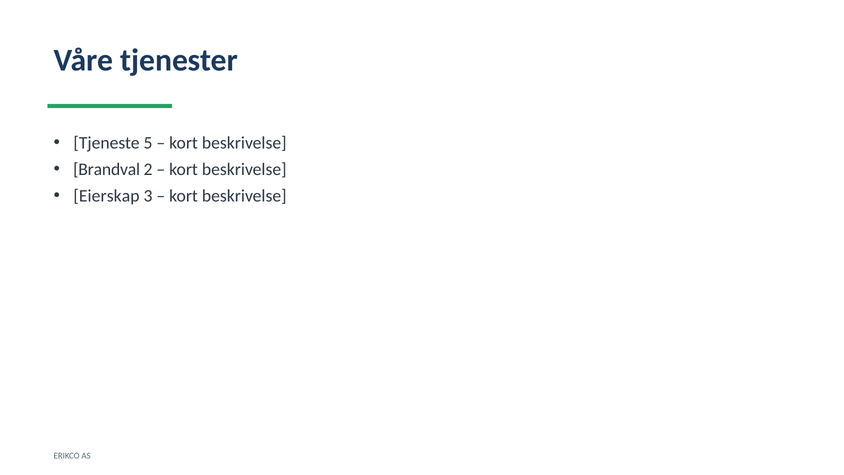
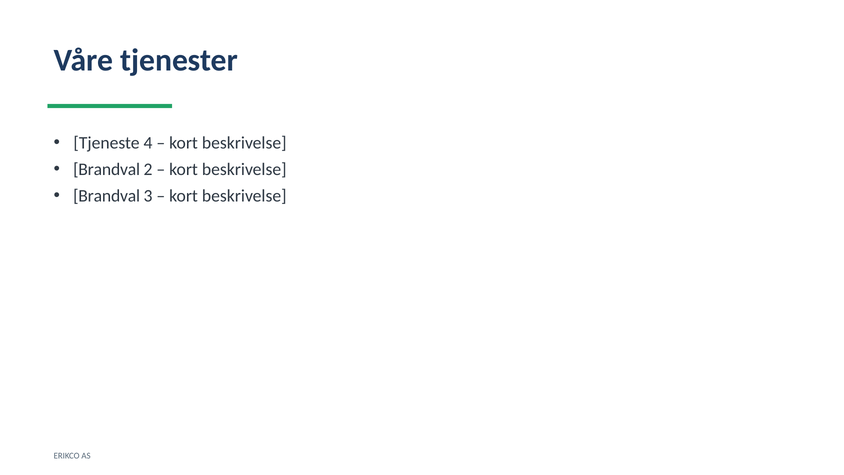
5: 5 -> 4
Eierskap at (107, 196): Eierskap -> Brandval
